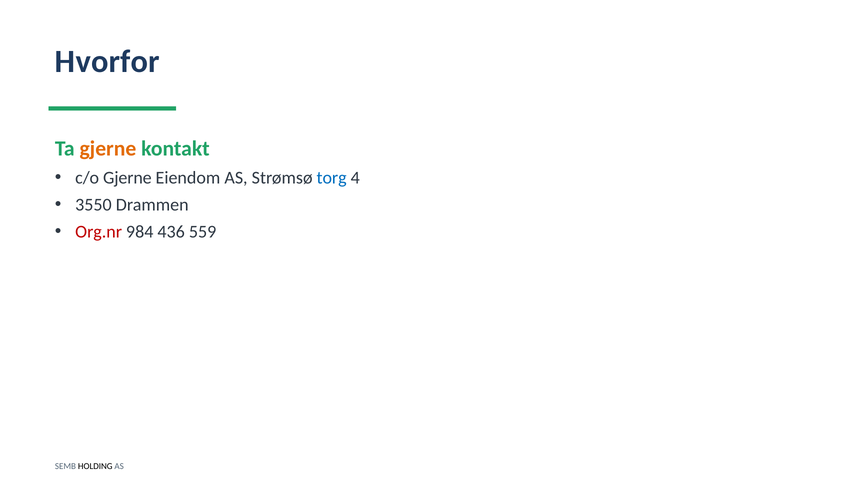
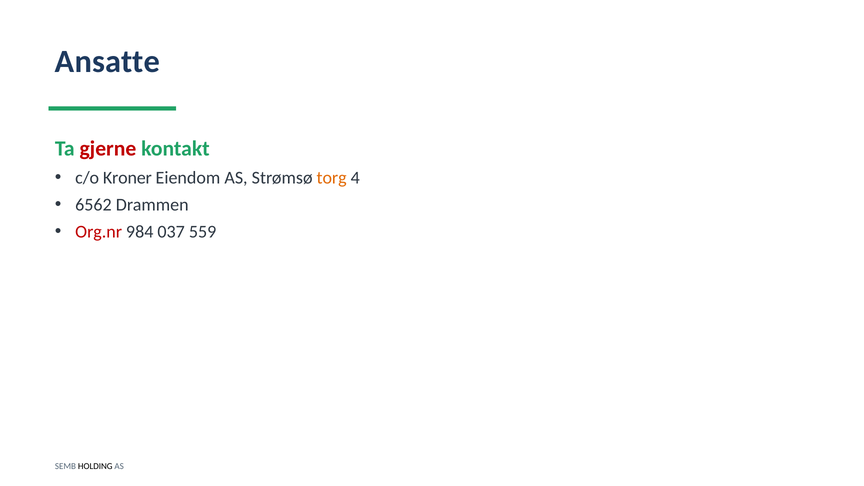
Hvorfor: Hvorfor -> Ansatte
gjerne at (108, 149) colour: orange -> red
c/o Gjerne: Gjerne -> Kroner
torg colour: blue -> orange
3550: 3550 -> 6562
436: 436 -> 037
